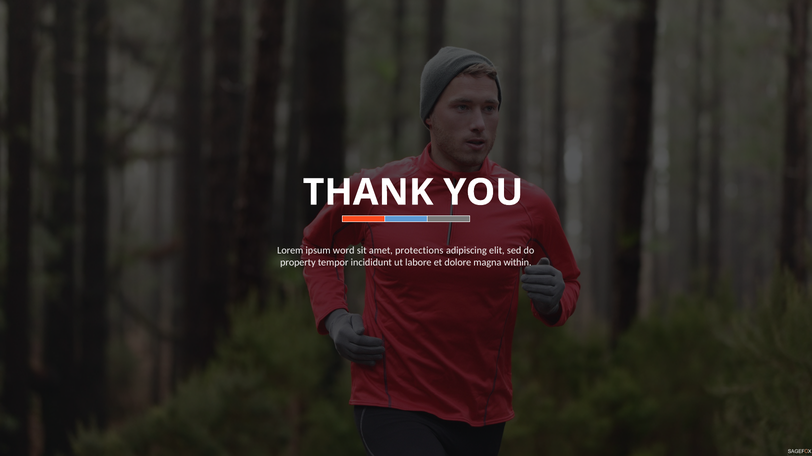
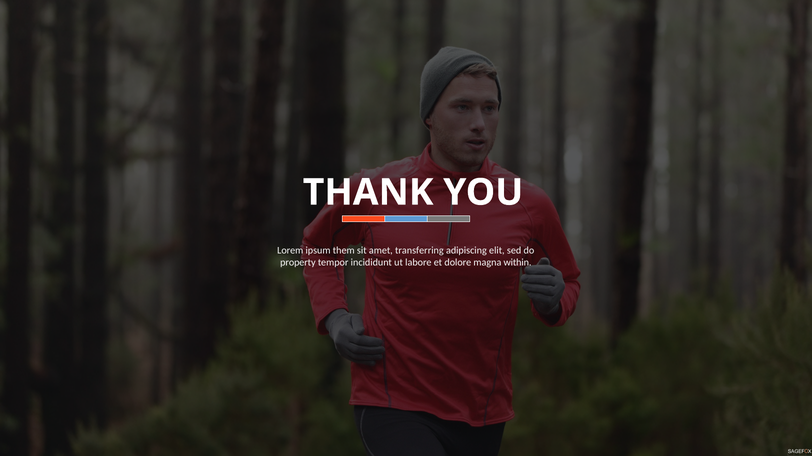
word: word -> them
protections: protections -> transferring
